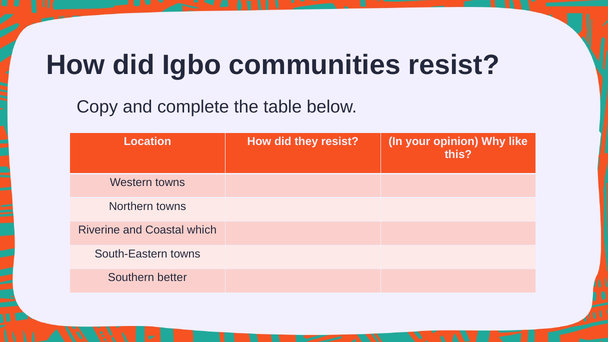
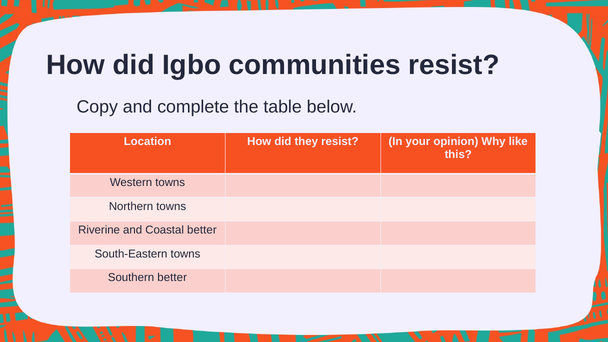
Coastal which: which -> better
